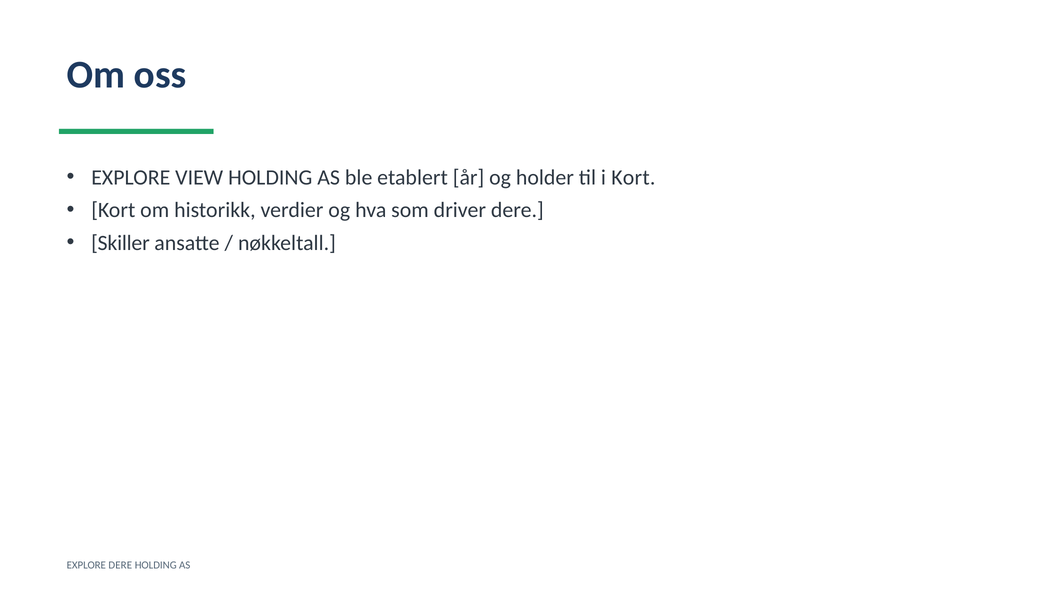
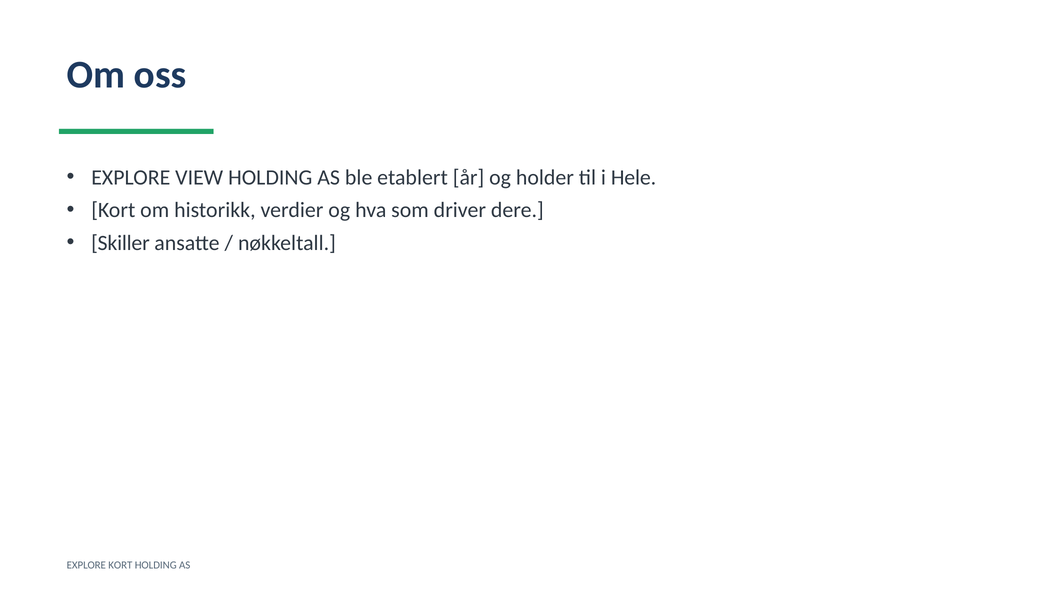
i Kort: Kort -> Hele
EXPLORE DERE: DERE -> KORT
